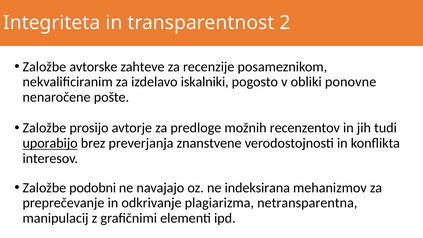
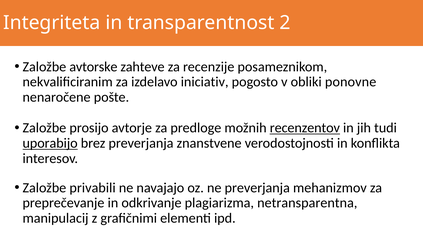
iskalniki: iskalniki -> iniciativ
recenzentov underline: none -> present
podobni: podobni -> privabili
ne indeksirana: indeksirana -> preverjanja
